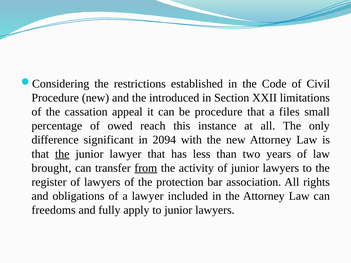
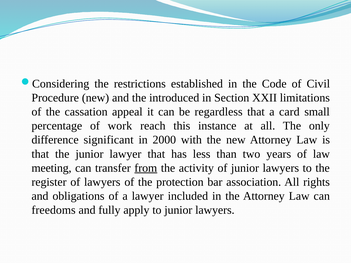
be procedure: procedure -> regardless
files: files -> card
owed: owed -> work
2094: 2094 -> 2000
the at (62, 154) underline: present -> none
brought: brought -> meeting
